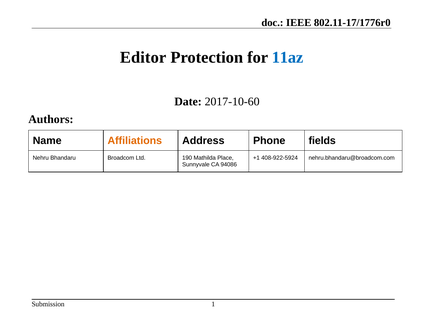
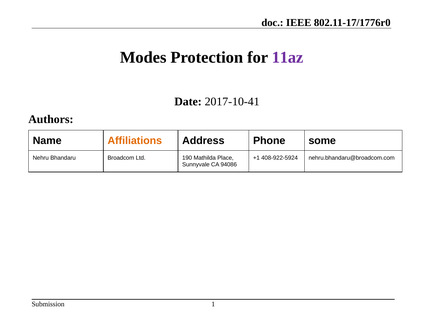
Editor: Editor -> Modes
11az colour: blue -> purple
2017-10-60: 2017-10-60 -> 2017-10-41
fields: fields -> some
